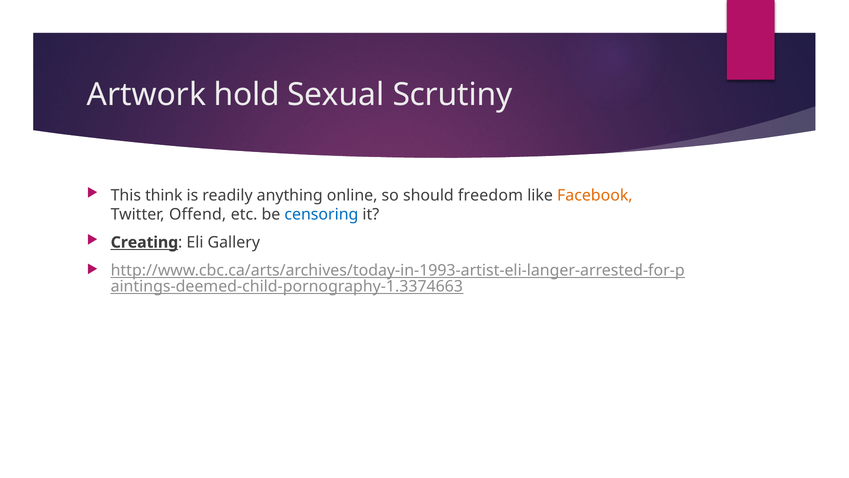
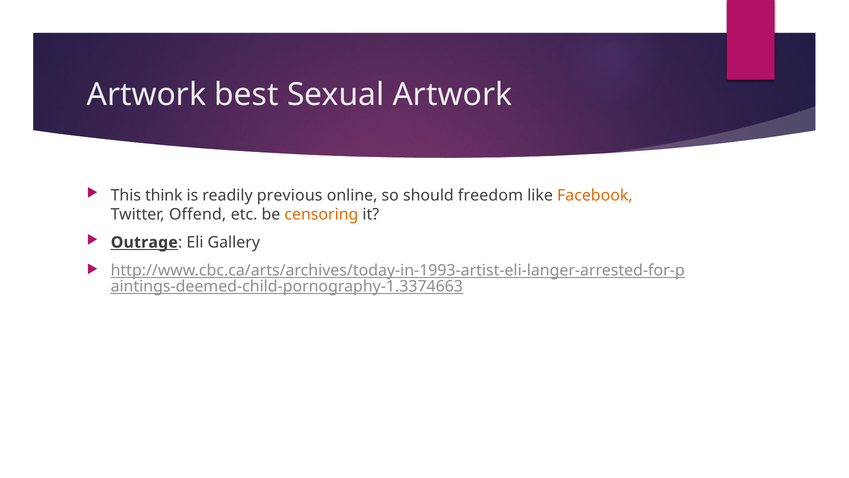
hold: hold -> best
Sexual Scrutiny: Scrutiny -> Artwork
anything: anything -> previous
censoring colour: blue -> orange
Creating: Creating -> Outrage
